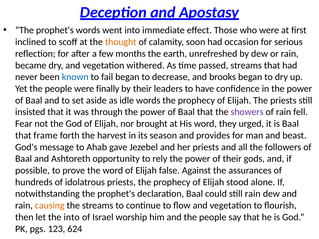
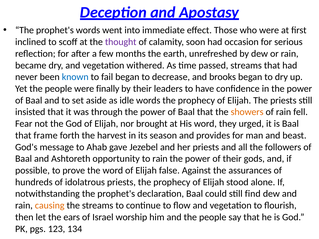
thought colour: orange -> purple
showers colour: purple -> orange
to rely: rely -> rain
still rain: rain -> find
the into: into -> ears
624: 624 -> 134
